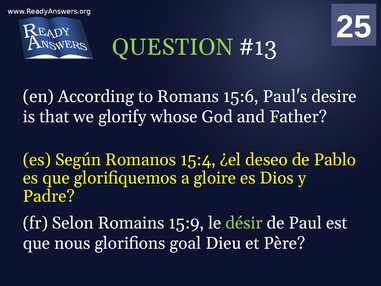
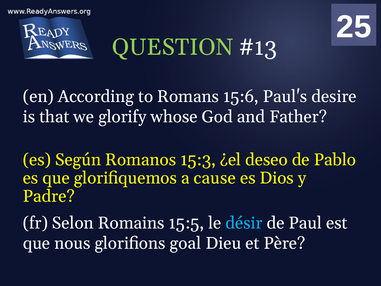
15:4: 15:4 -> 15:3
gloire: gloire -> cause
15:9: 15:9 -> 15:5
désir colour: light green -> light blue
